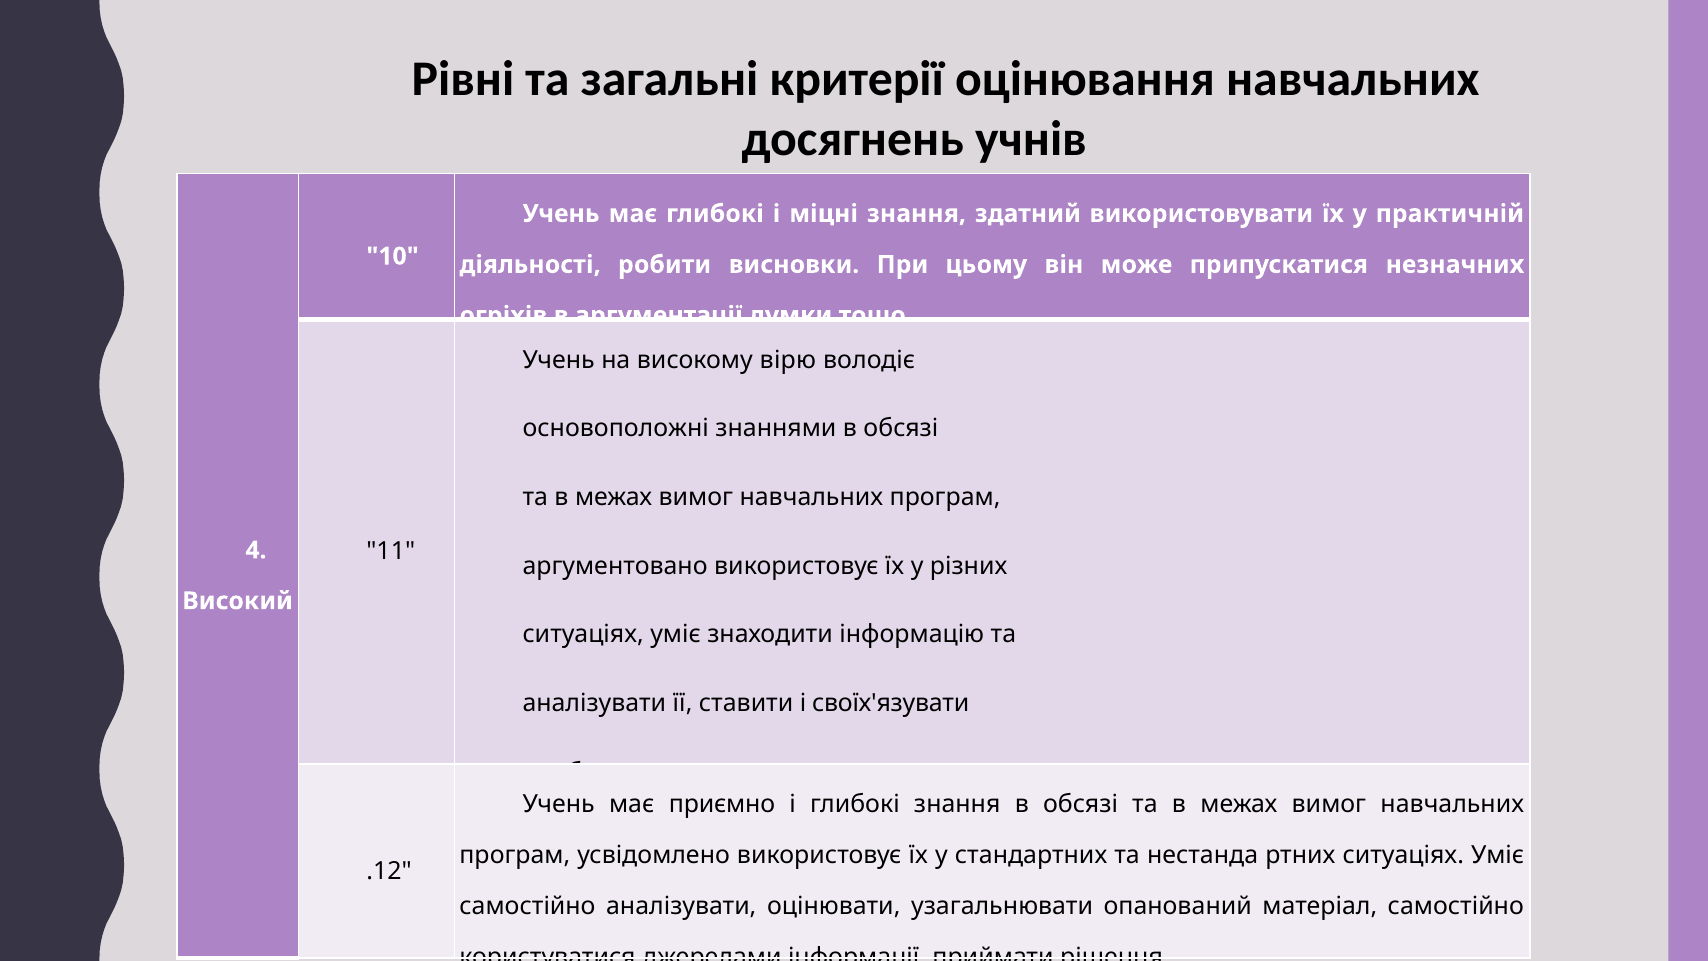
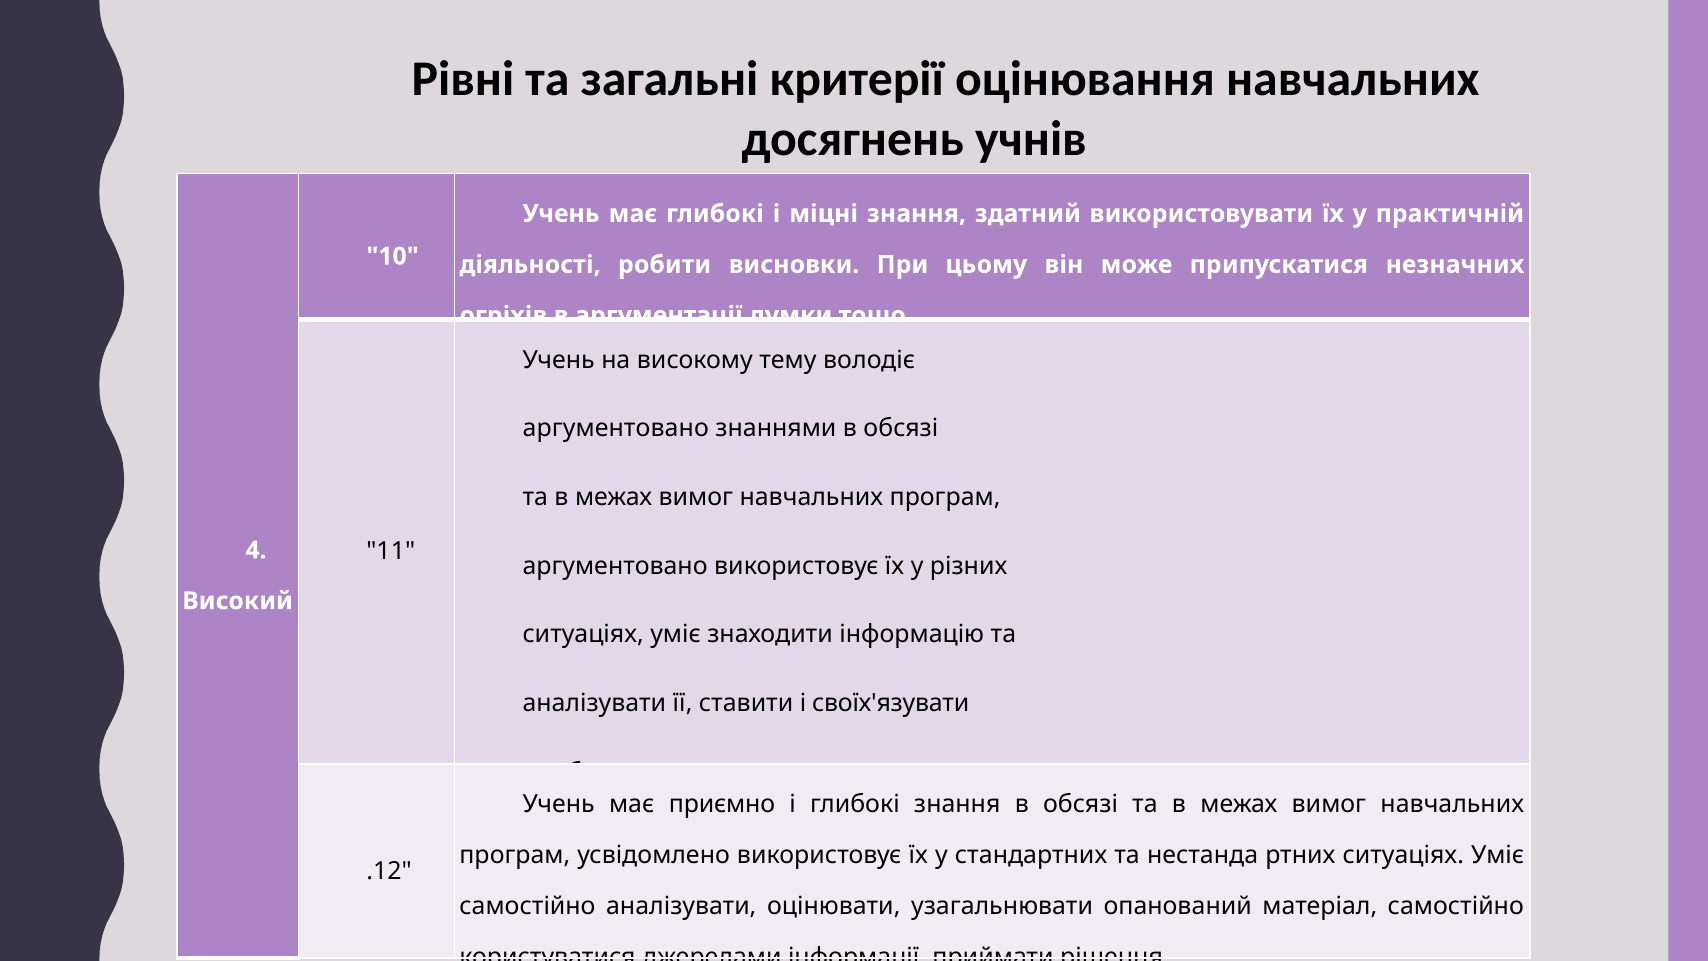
вірю: вірю -> тему
основоположні at (616, 428): основоположні -> аргументовано
